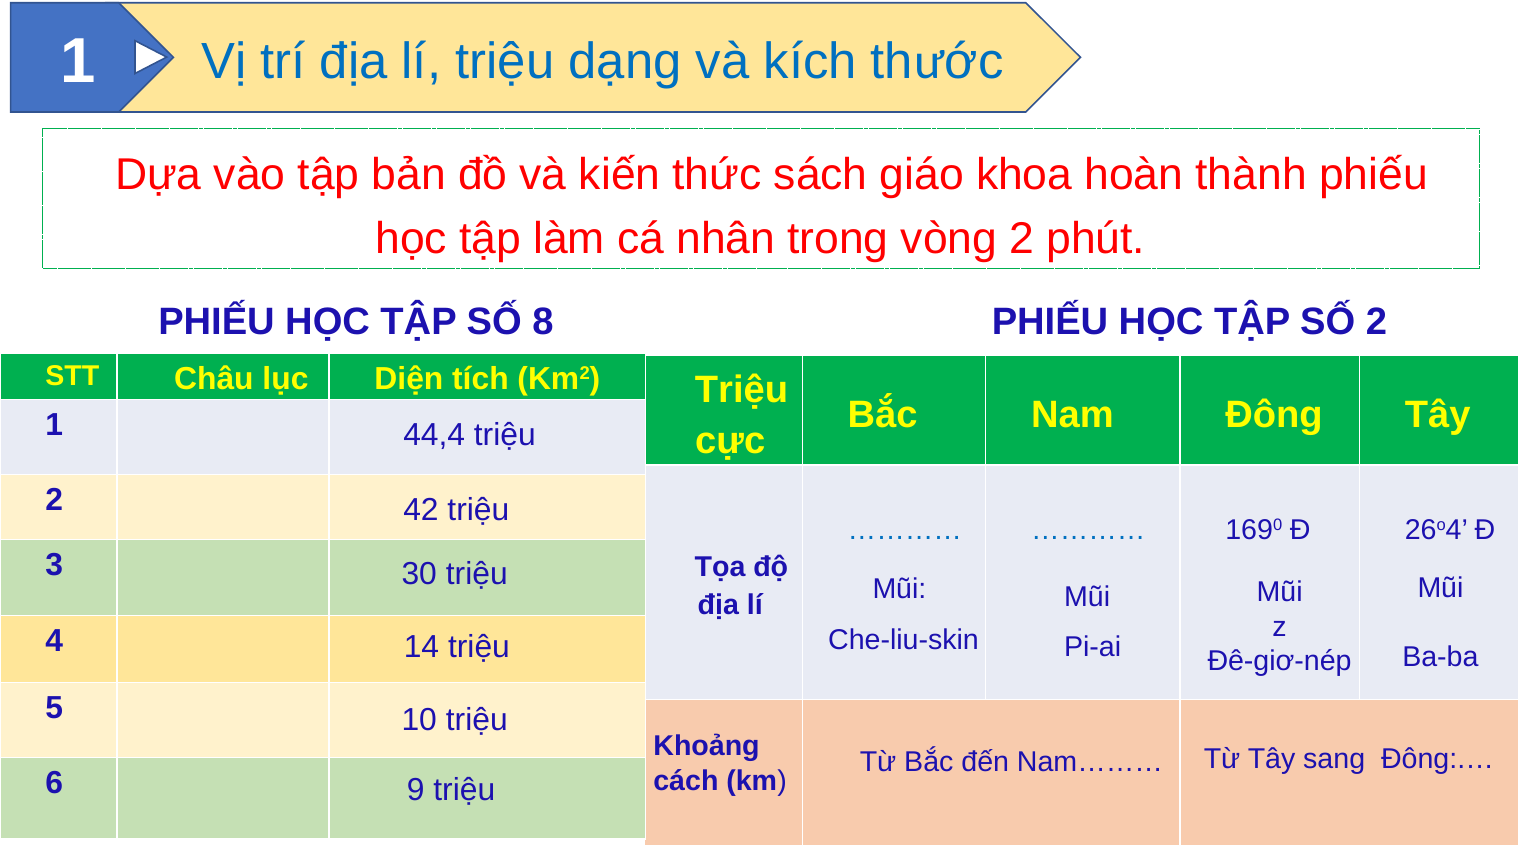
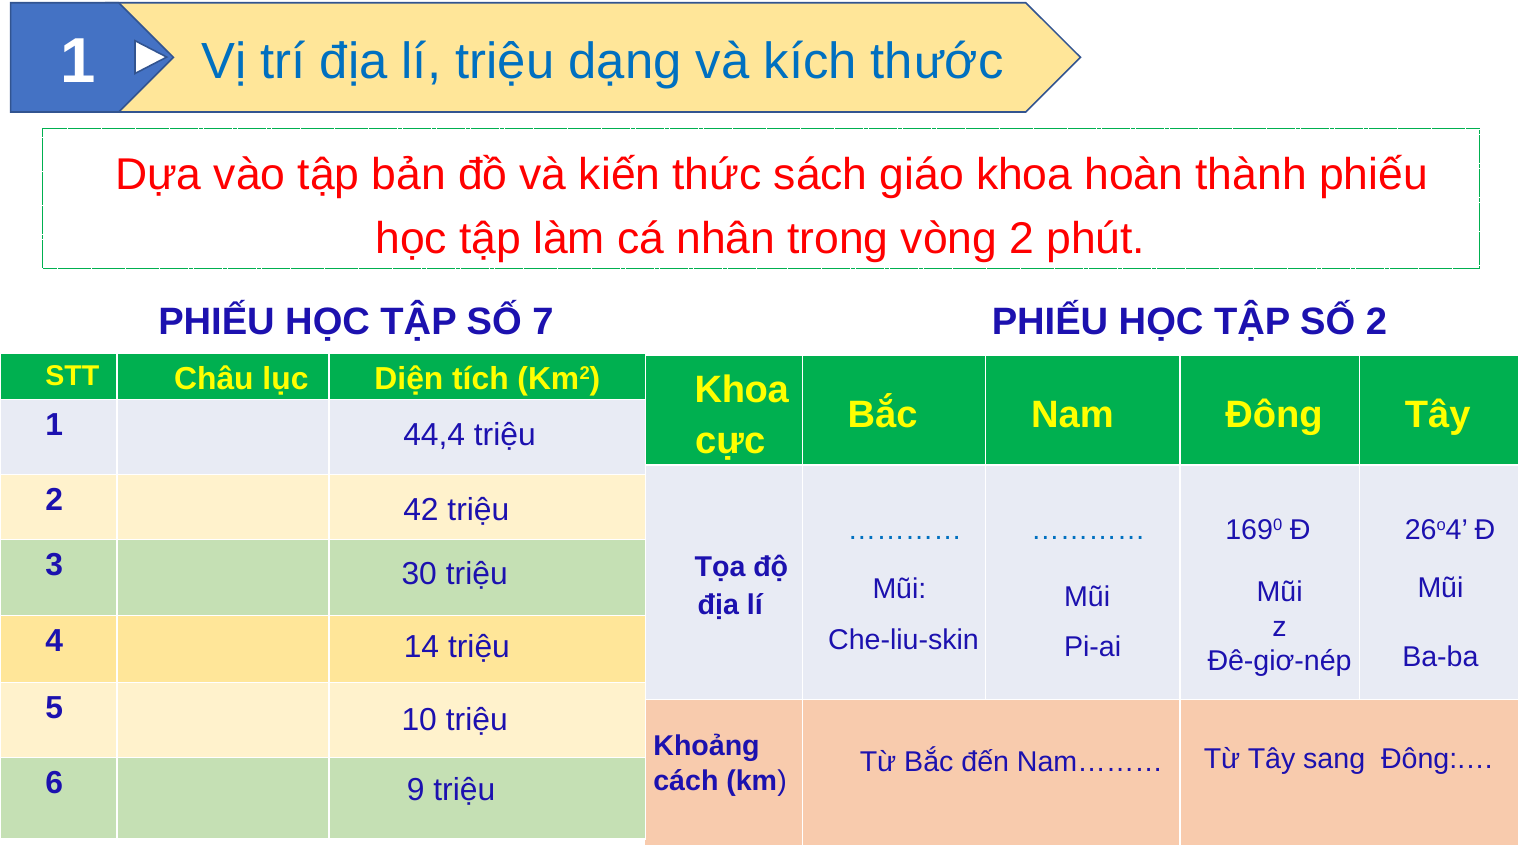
8: 8 -> 7
Triệu at (742, 389): Triệu -> Khoa
